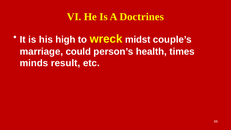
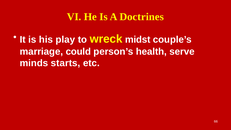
high: high -> play
times: times -> serve
result: result -> starts
